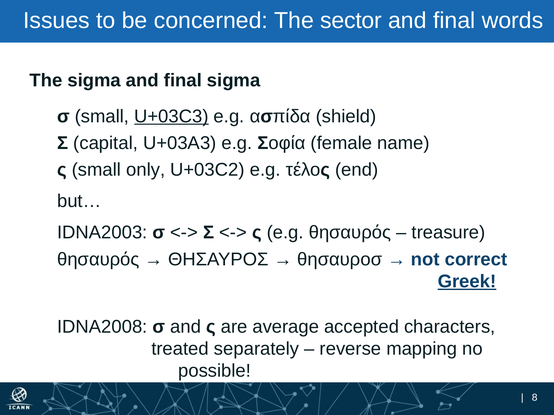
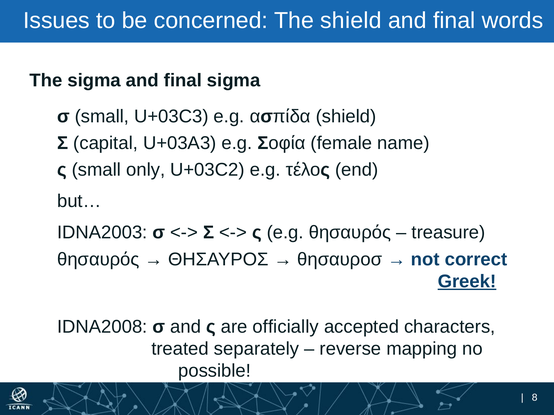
The sector: sector -> shield
U+03C3 underline: present -> none
average: average -> officially
